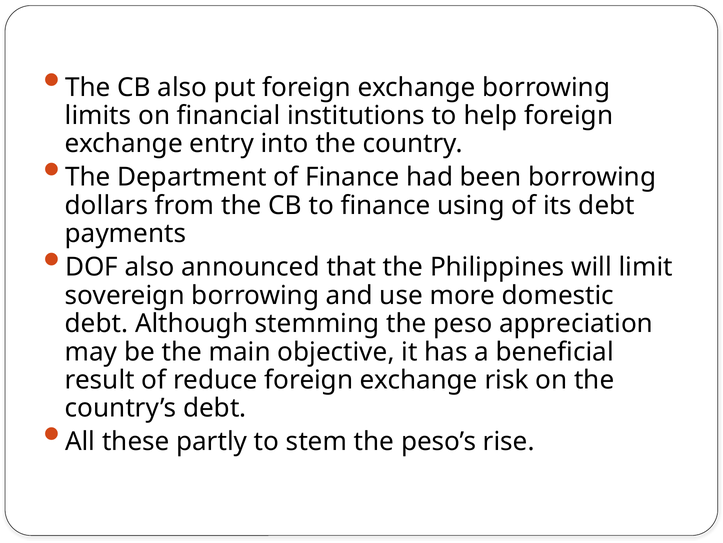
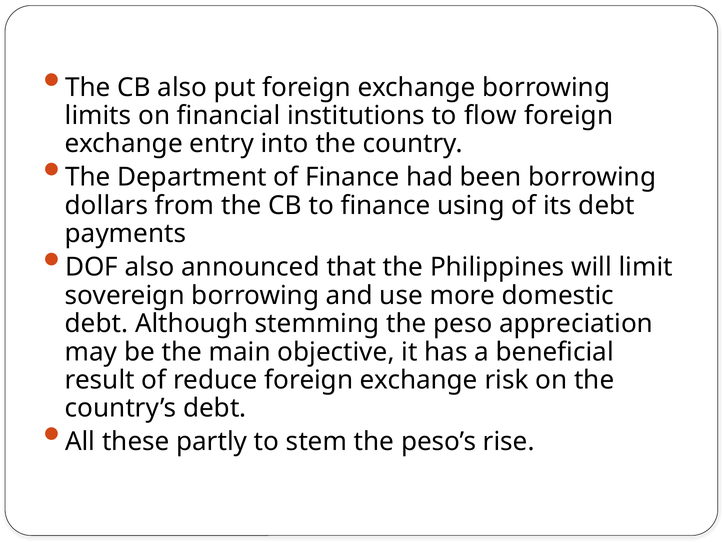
help: help -> flow
